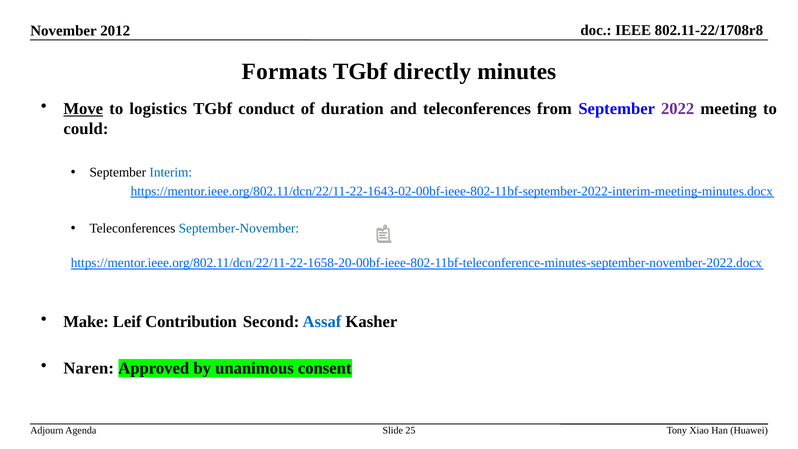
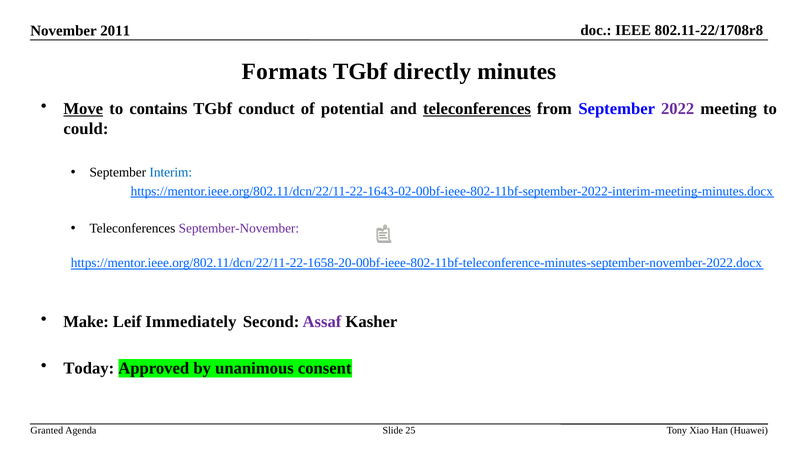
2012: 2012 -> 2011
logistics: logistics -> contains
duration: duration -> potential
teleconferences at (477, 109) underline: none -> present
September-November colour: blue -> purple
Contribution: Contribution -> Immediately
Assaf colour: blue -> purple
Naren: Naren -> Today
Adjourn: Adjourn -> Granted
